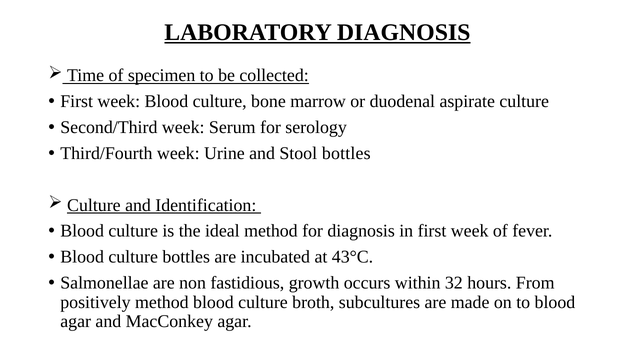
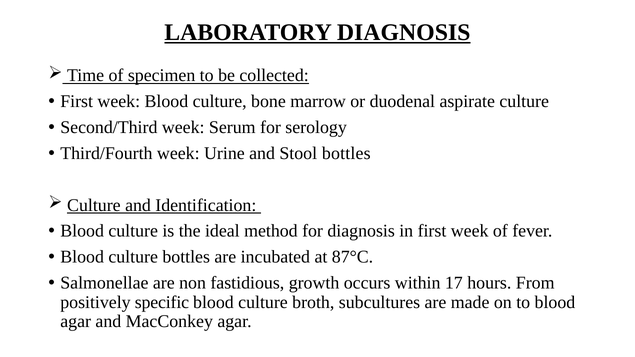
43°C: 43°C -> 87°C
32: 32 -> 17
positively method: method -> specific
